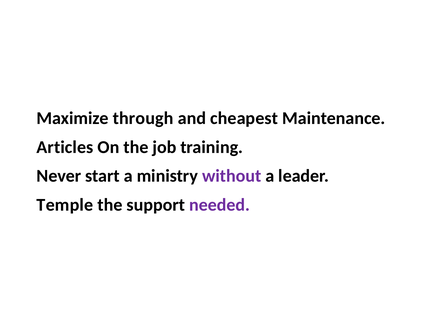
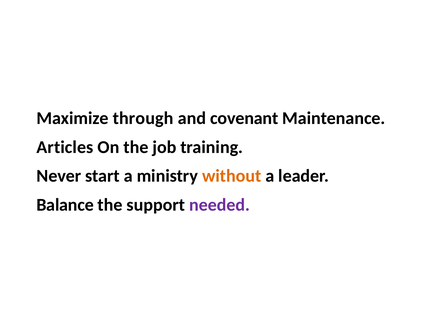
cheapest: cheapest -> covenant
without colour: purple -> orange
Temple: Temple -> Balance
